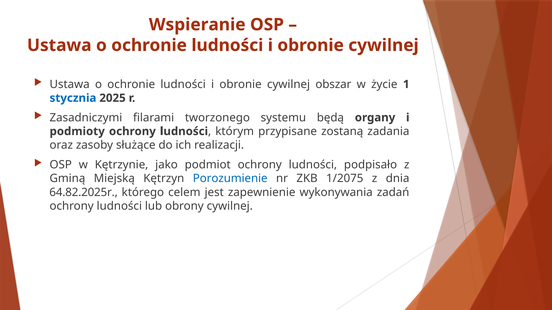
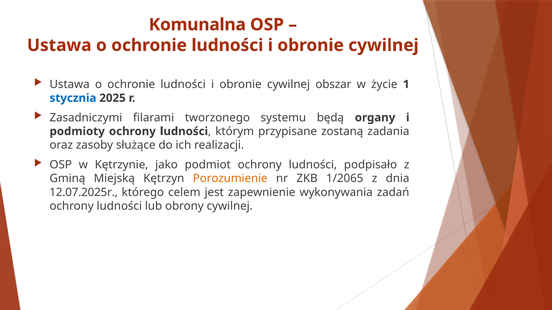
Wspieranie: Wspieranie -> Komunalna
Porozumienie colour: blue -> orange
1/2075: 1/2075 -> 1/2065
64.82.2025r: 64.82.2025r -> 12.07.2025r
